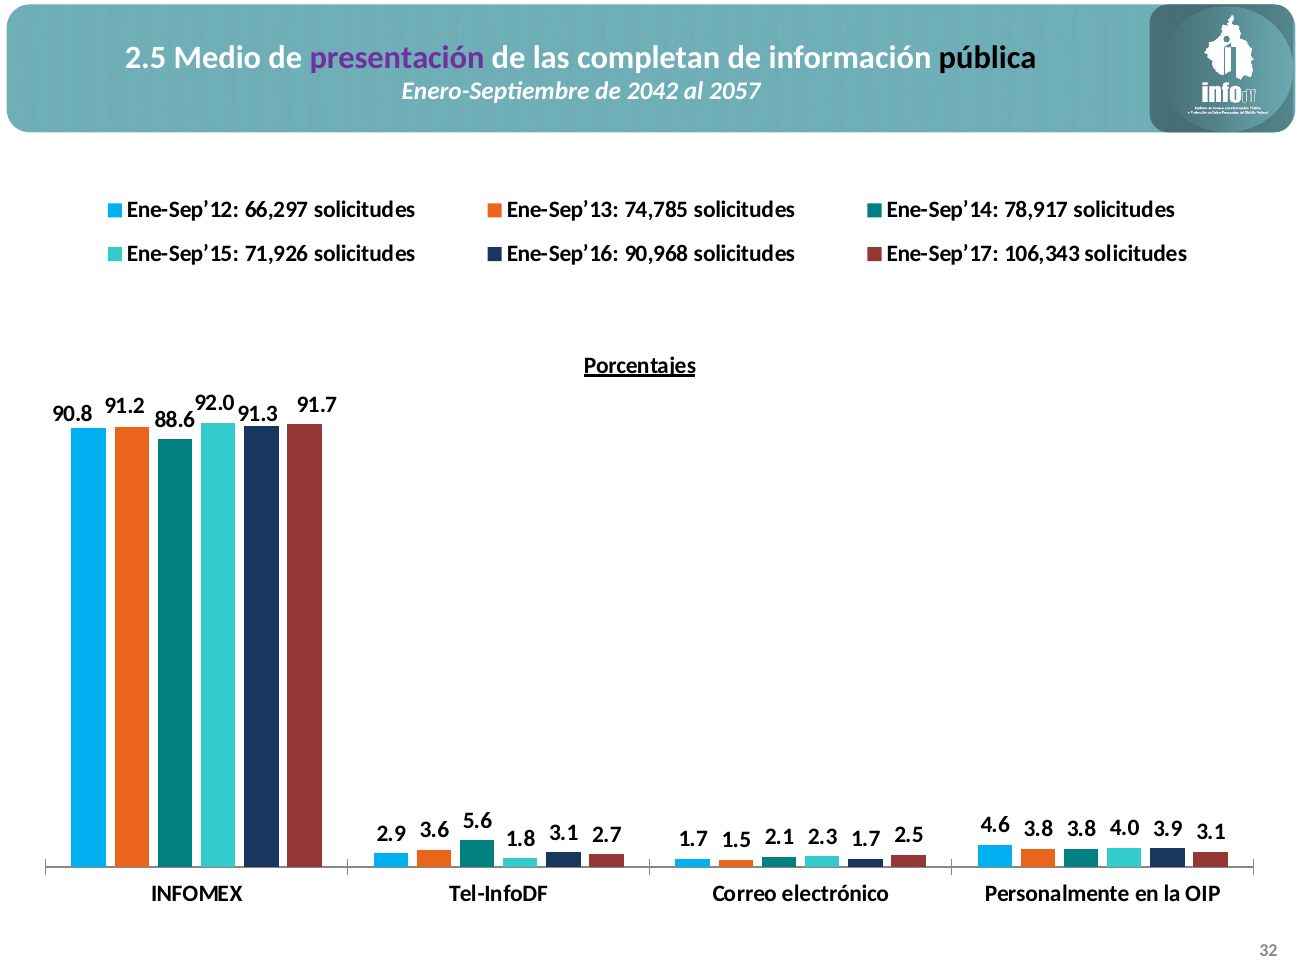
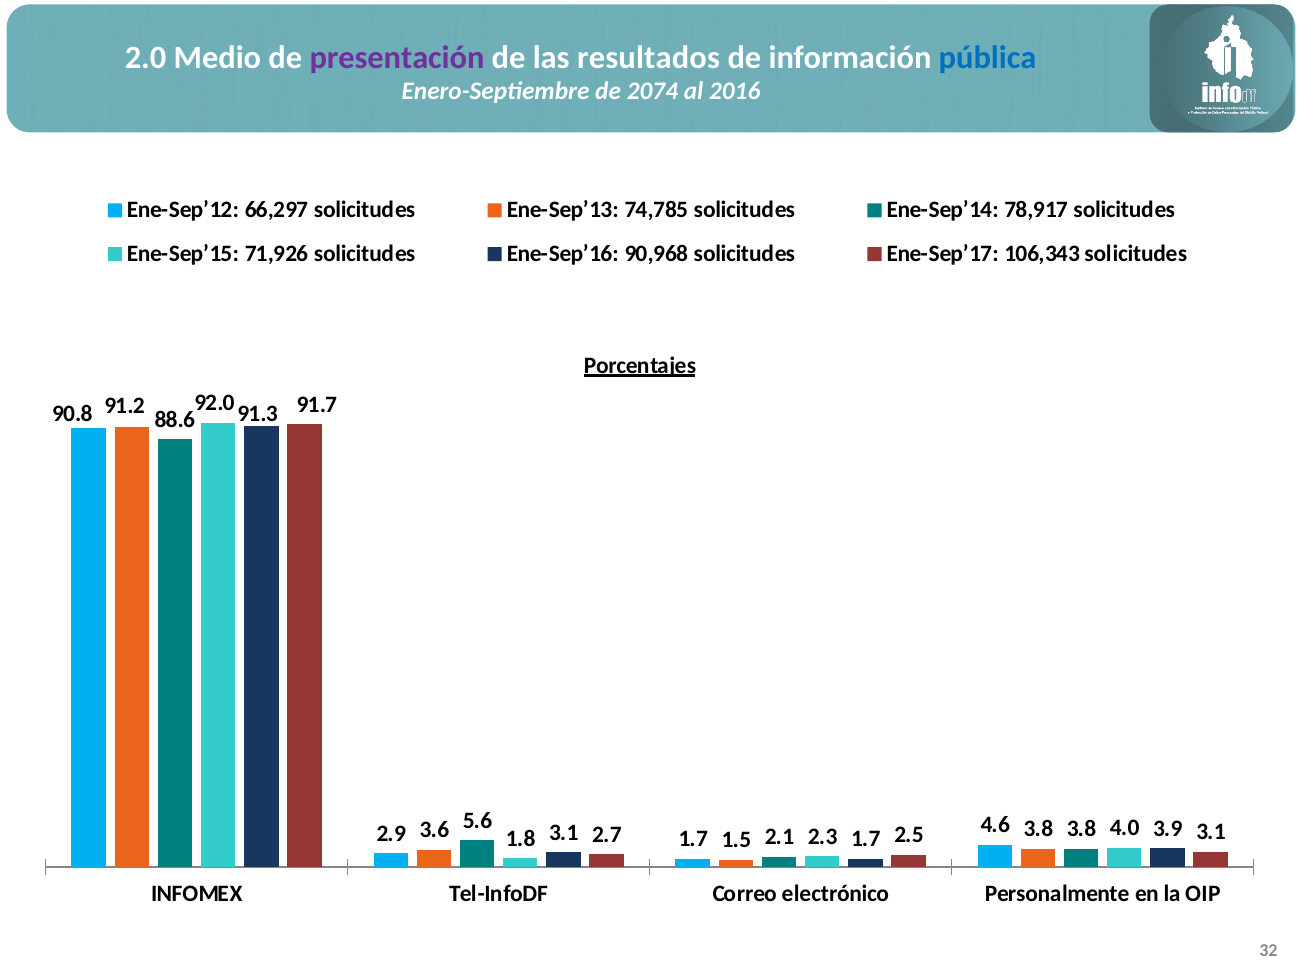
2.5 at (146, 57): 2.5 -> 2.0
completan: completan -> resultados
pública colour: black -> blue
2042: 2042 -> 2074
2057: 2057 -> 2016
